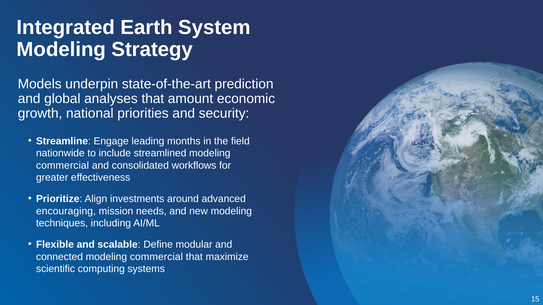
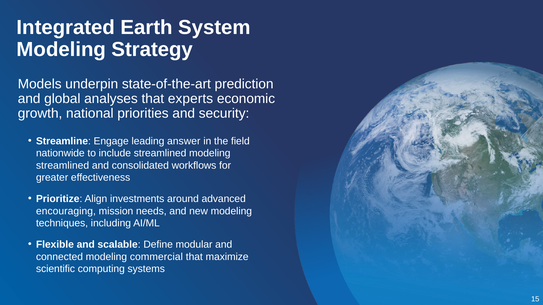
amount: amount -> experts
months: months -> answer
commercial at (63, 166): commercial -> streamlined
